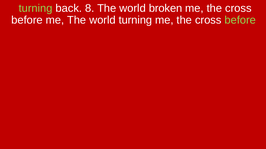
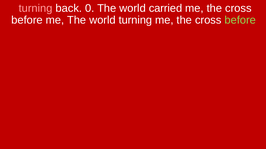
turning at (36, 8) colour: light green -> pink
8: 8 -> 0
broken: broken -> carried
